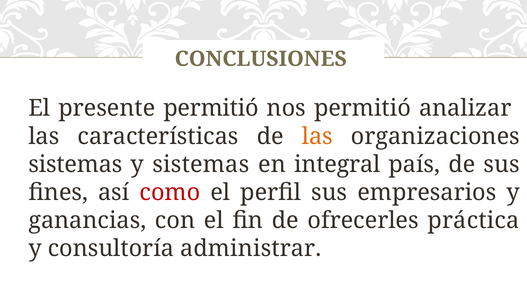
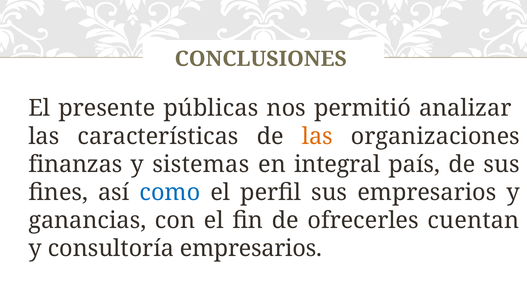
presente permitió: permitió -> públicas
sistemas at (75, 165): sistemas -> finanzas
como colour: red -> blue
práctica: práctica -> cuentan
consultoría administrar: administrar -> empresarios
